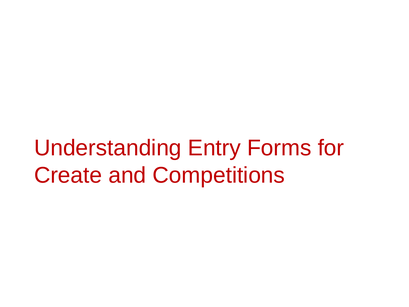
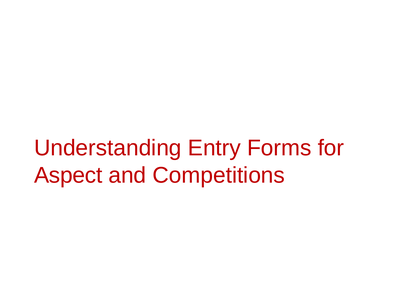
Create: Create -> Aspect
